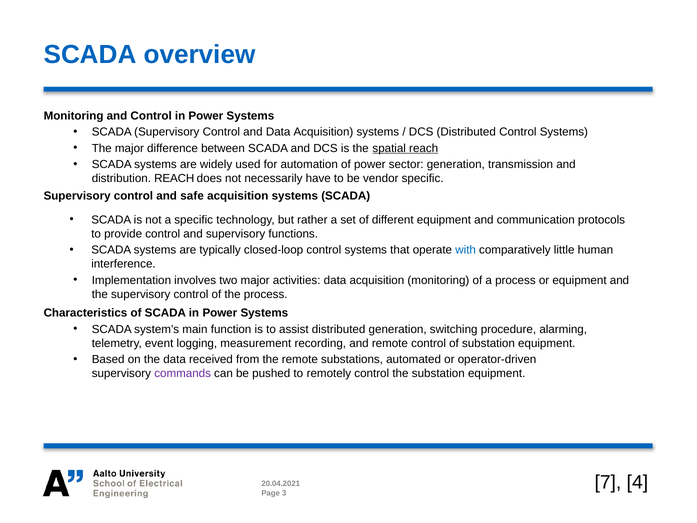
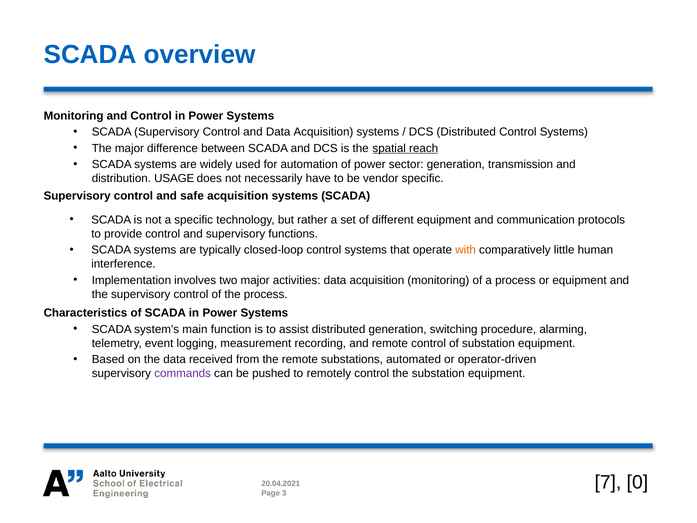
distribution REACH: REACH -> USAGE
with colour: blue -> orange
4: 4 -> 0
